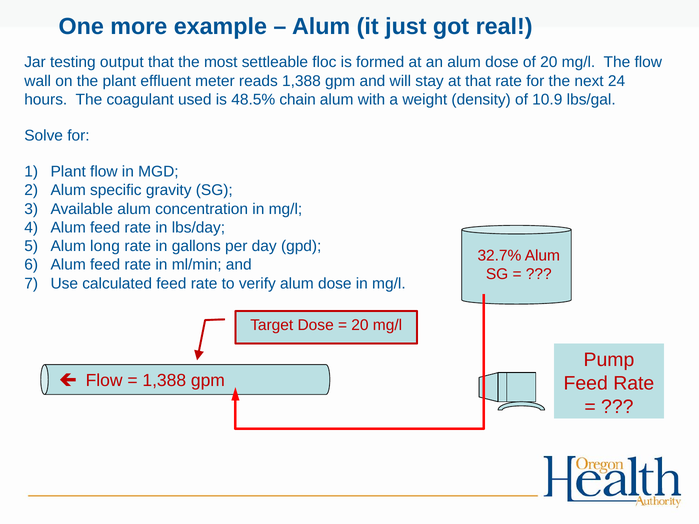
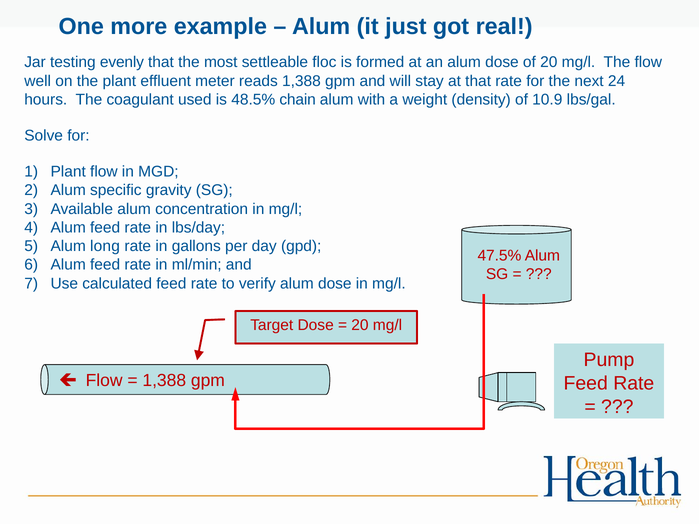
output: output -> evenly
wall: wall -> well
32.7%: 32.7% -> 47.5%
